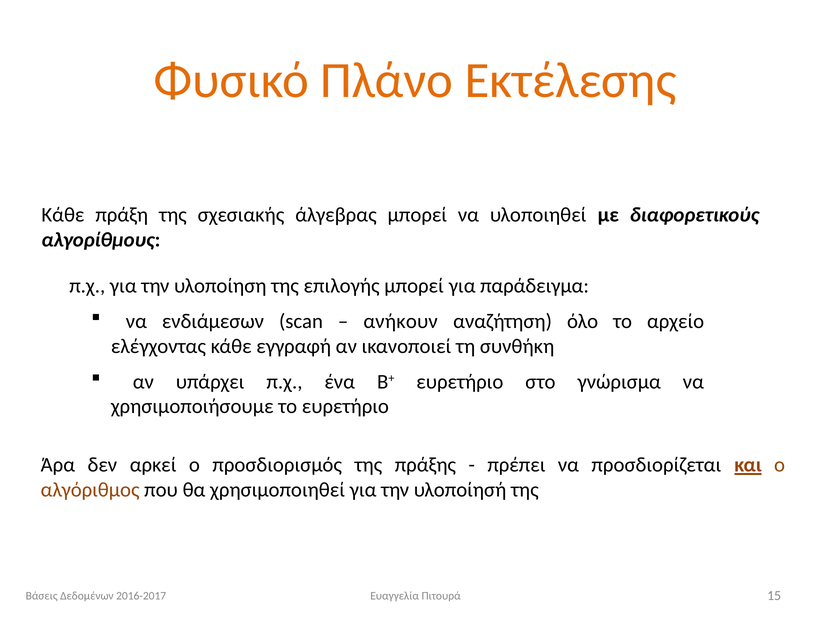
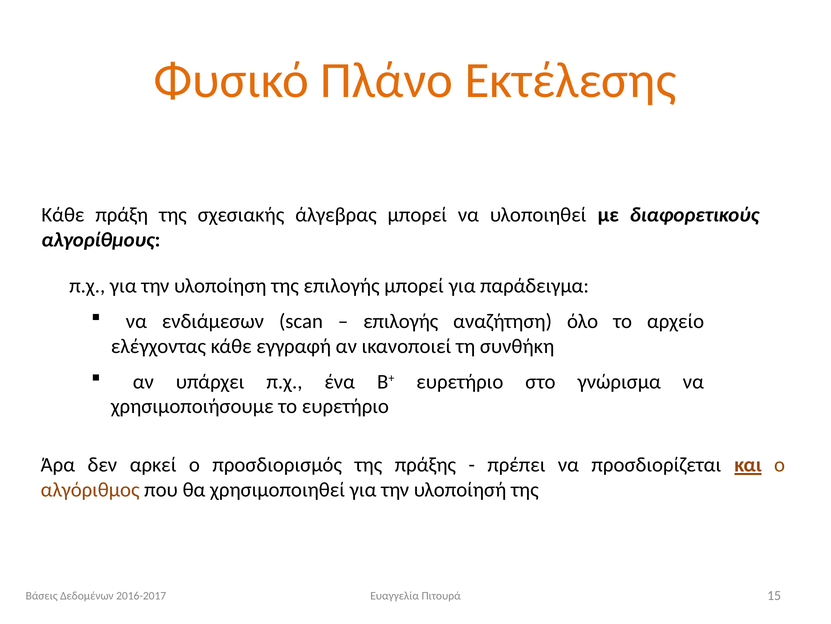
ανήκουν at (401, 321): ανήκουν -> επιλογής
